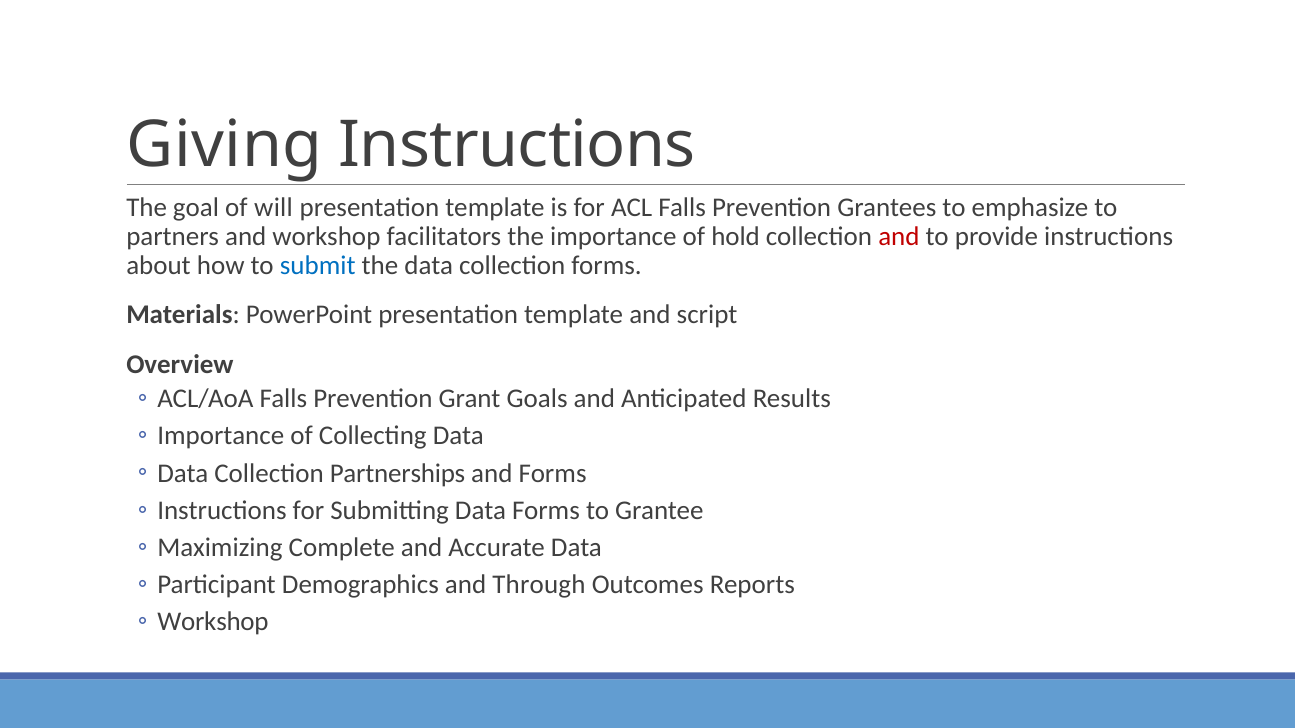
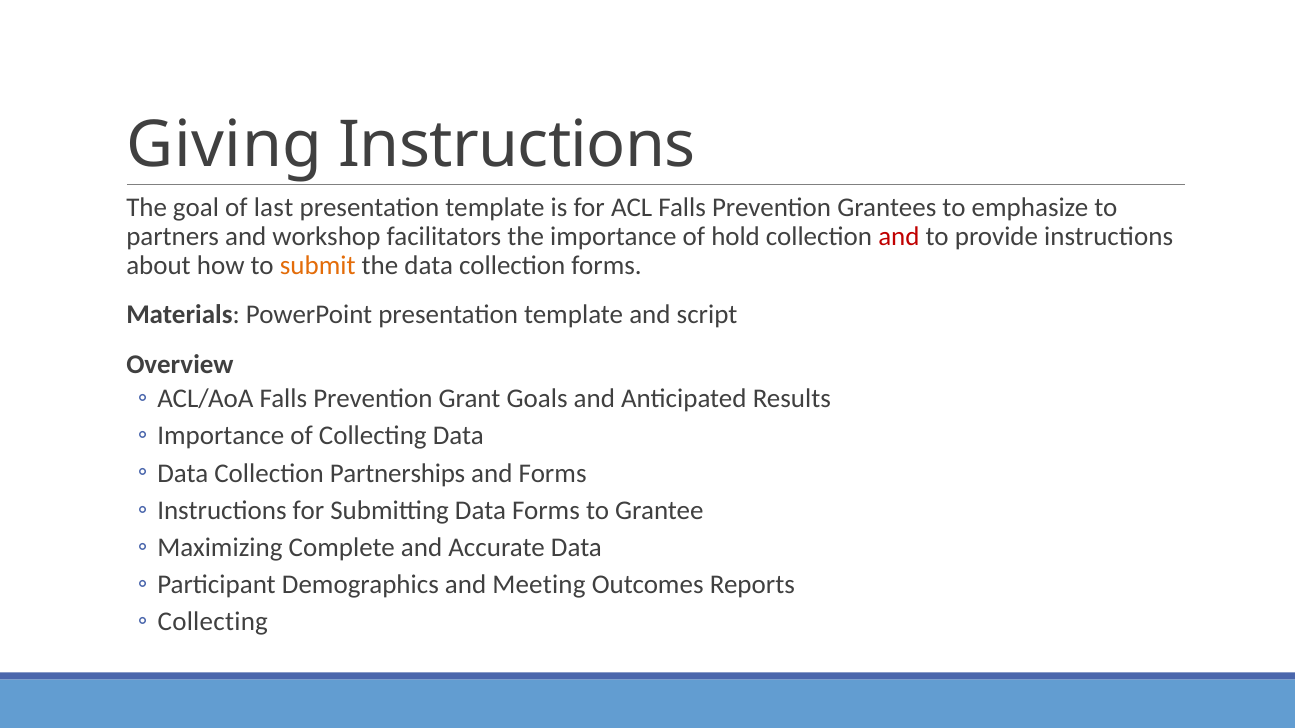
will: will -> last
submit colour: blue -> orange
Through: Through -> Meeting
Workshop at (213, 622): Workshop -> Collecting
